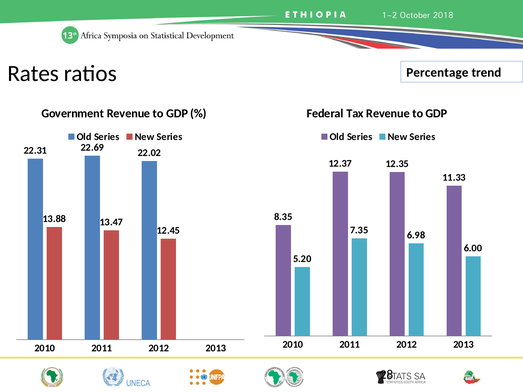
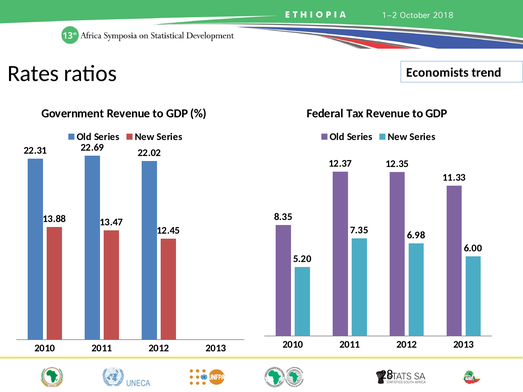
Percentage: Percentage -> Economists
